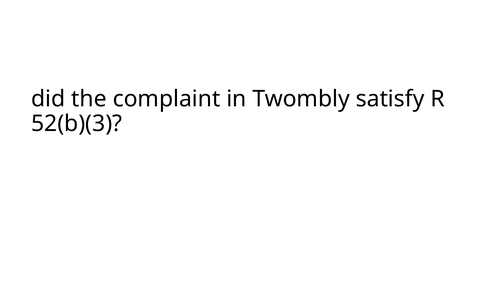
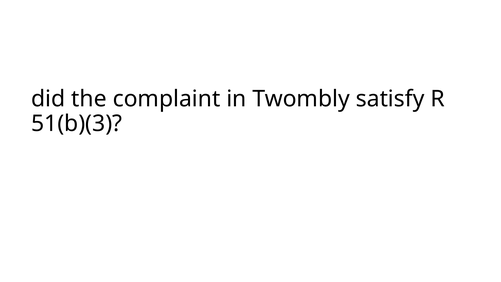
52(b)(3: 52(b)(3 -> 51(b)(3
